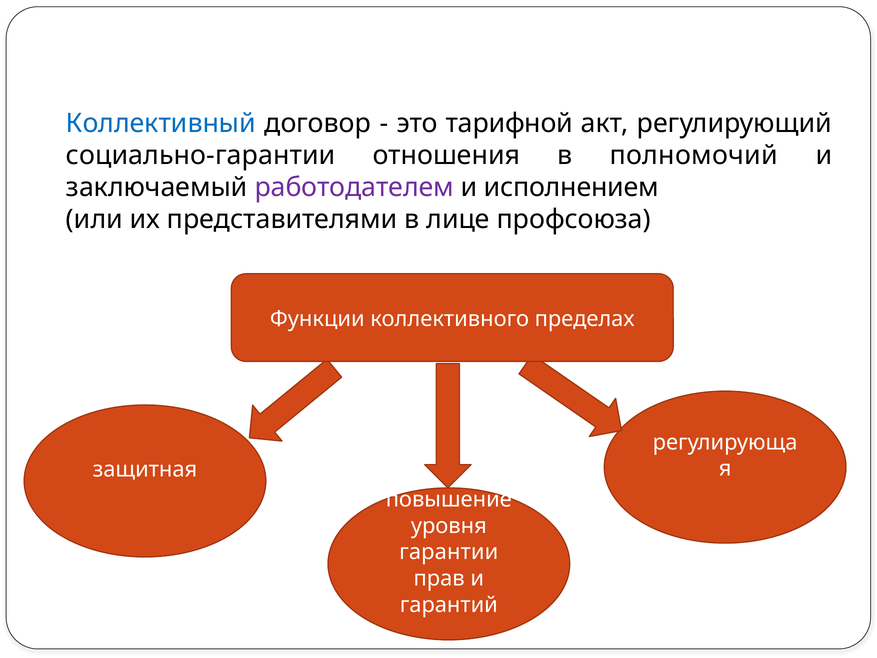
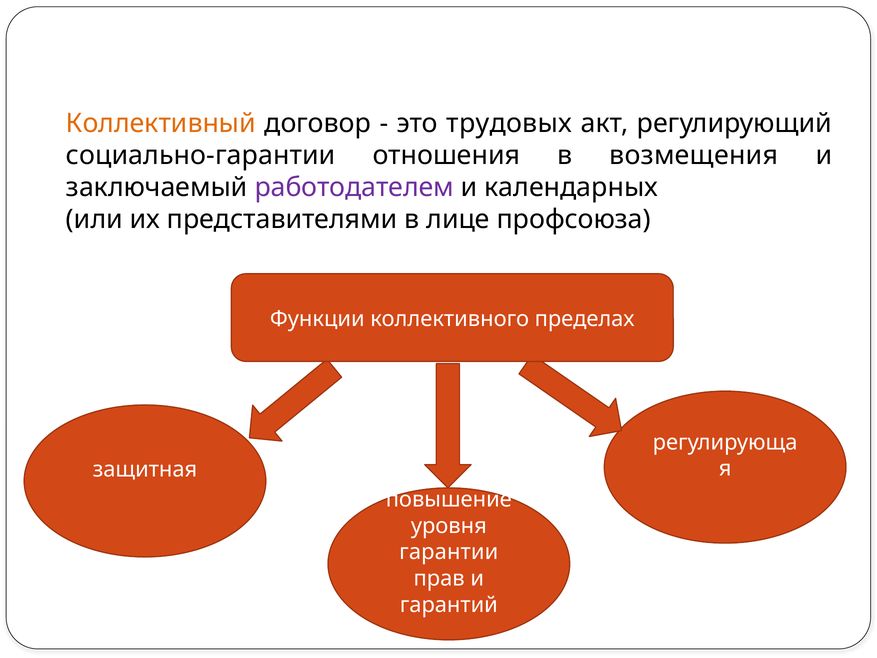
Коллективный colour: blue -> orange
тарифной: тарифной -> трудовых
полномочий: полномочий -> возмещения
исполнением: исполнением -> календарных
